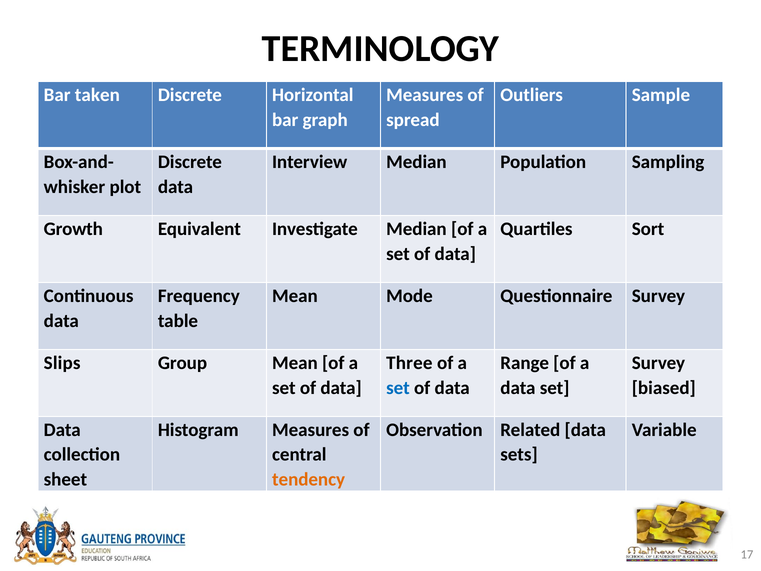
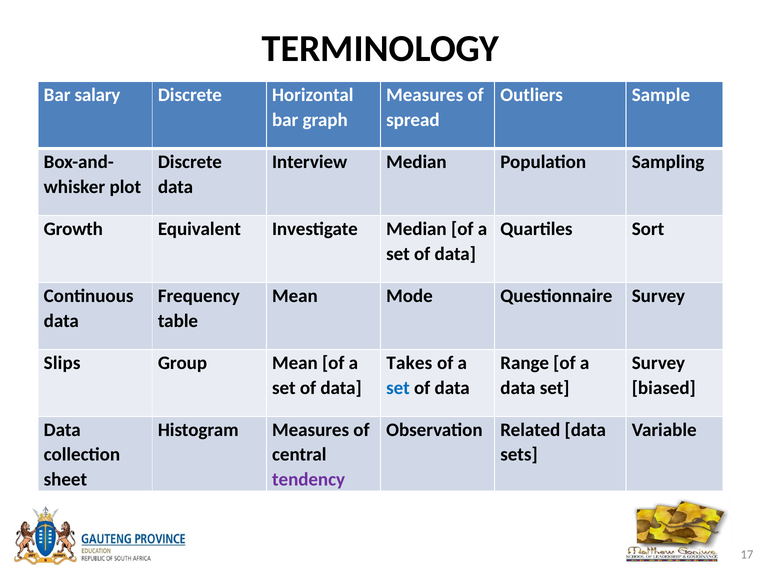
taken: taken -> salary
Three: Three -> Takes
tendency colour: orange -> purple
